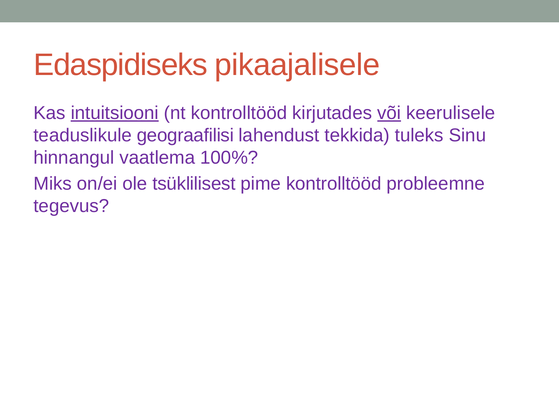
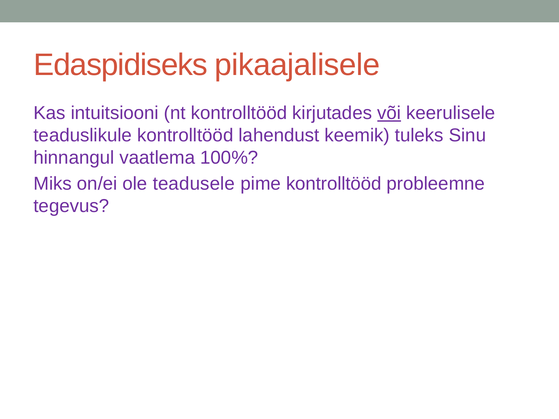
intuitsiooni underline: present -> none
teaduslikule geograafilisi: geograafilisi -> kontrolltööd
tekkida: tekkida -> keemik
tsüklilisest: tsüklilisest -> teadusele
